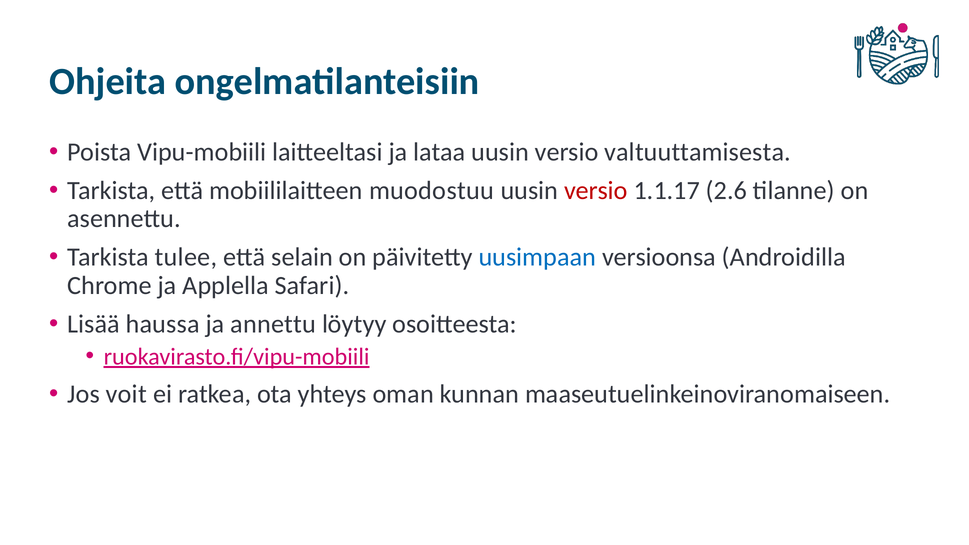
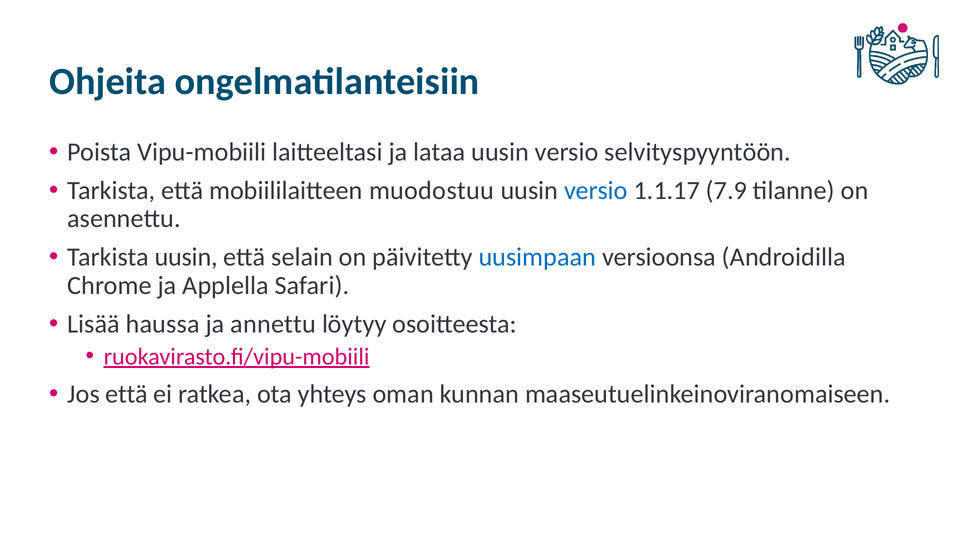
valtuuttamisesta: valtuuttamisesta -> selvityspyyntöön
versio at (596, 190) colour: red -> blue
2.6: 2.6 -> 7.9
Tarkista tulee: tulee -> uusin
Jos voit: voit -> että
